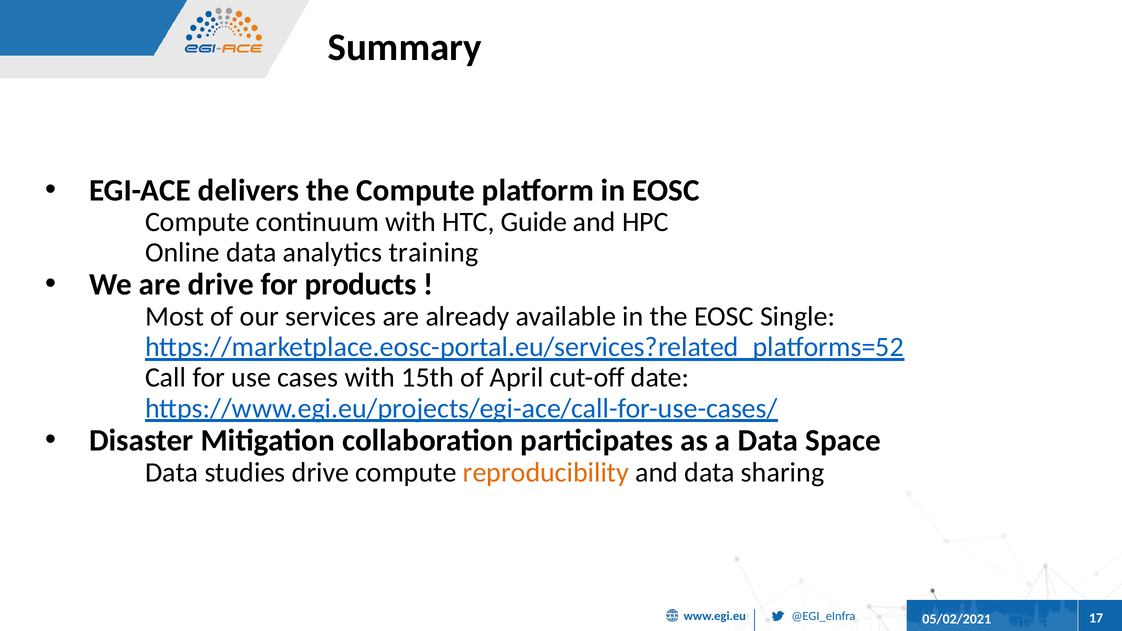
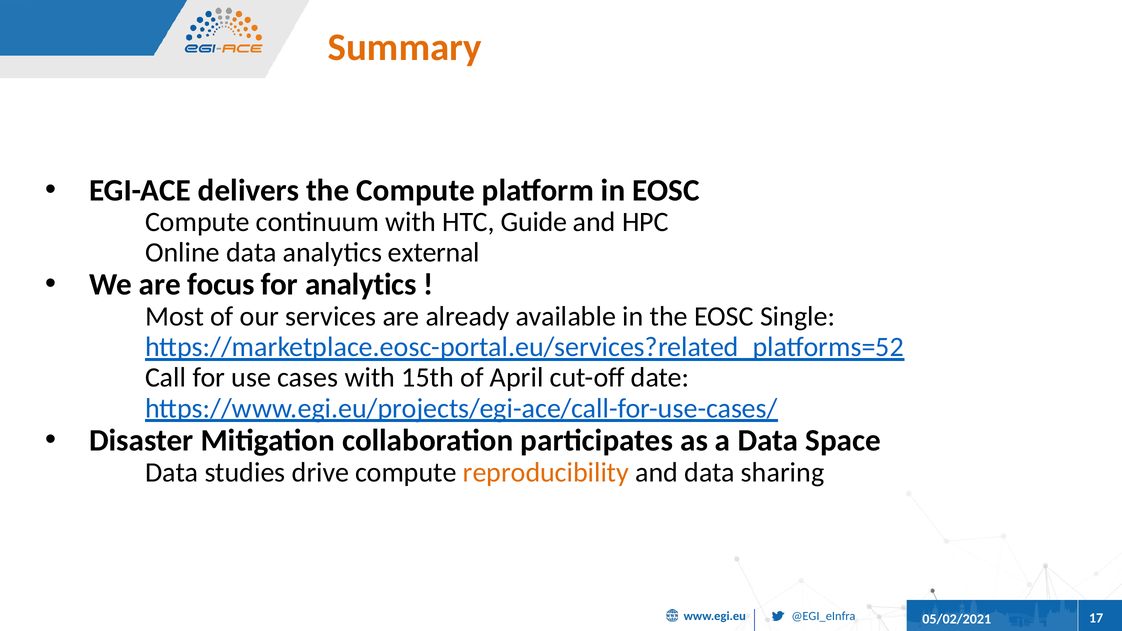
Summary colour: black -> orange
training: training -> external
are drive: drive -> focus
for products: products -> analytics
